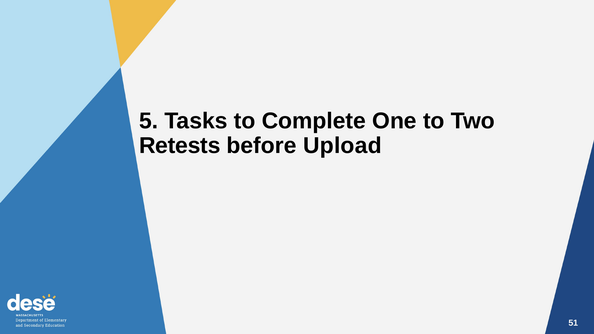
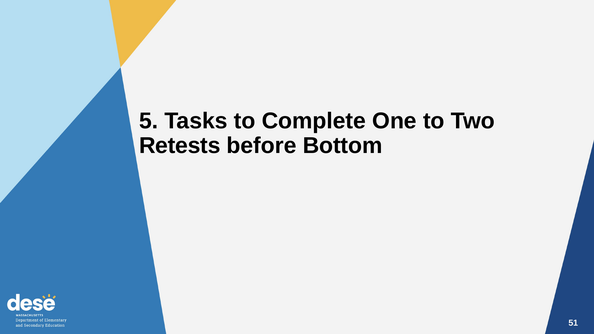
Upload: Upload -> Bottom
